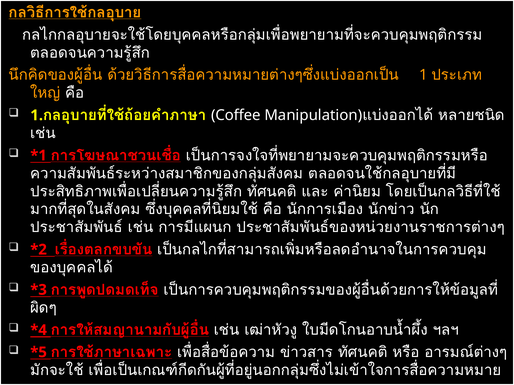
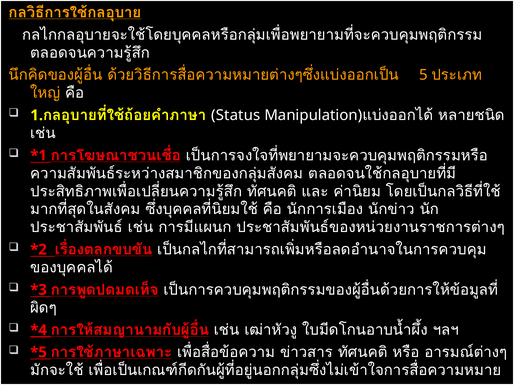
1: 1 -> 5
Coffee: Coffee -> Status
